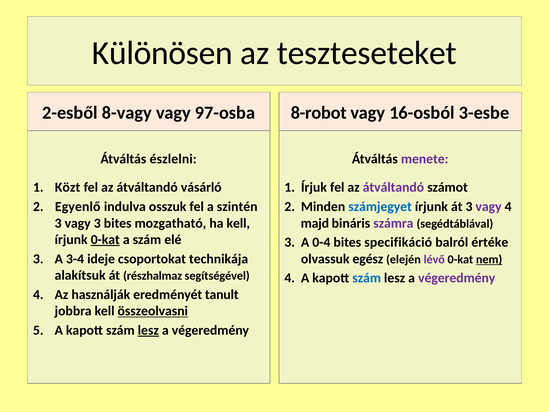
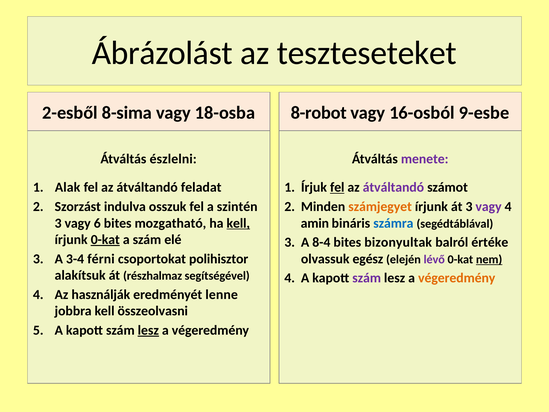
Különösen: Különösen -> Ábrázolást
8-vagy: 8-vagy -> 8-sima
97-osba: 97-osba -> 18-osba
3-esbe: 3-esbe -> 9-esbe
Közt: Közt -> Alak
vásárló: vásárló -> feladat
fel at (337, 187) underline: none -> present
Egyenlő: Egyenlő -> Szorzást
számjegyet colour: blue -> orange
vagy 3: 3 -> 6
kell at (238, 223) underline: none -> present
majd: majd -> amin
számra colour: purple -> blue
0-4: 0-4 -> 8-4
specifikáció: specifikáció -> bizonyultak
ideje: ideje -> férni
technikája: technikája -> polihisztor
szám at (367, 278) colour: blue -> purple
végeredmény at (457, 278) colour: purple -> orange
tanult: tanult -> lenne
összeolvasni underline: present -> none
